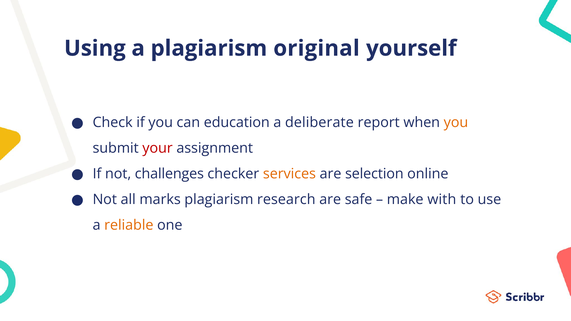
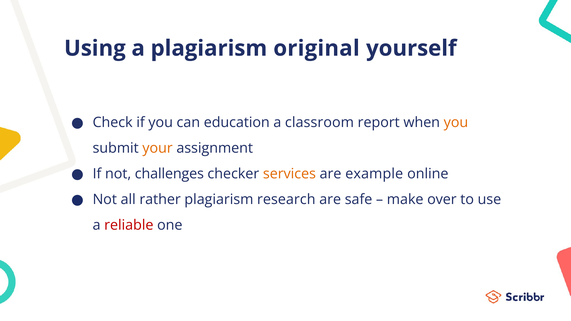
deliberate: deliberate -> classroom
your colour: red -> orange
selection: selection -> example
marks: marks -> rather
with: with -> over
reliable colour: orange -> red
